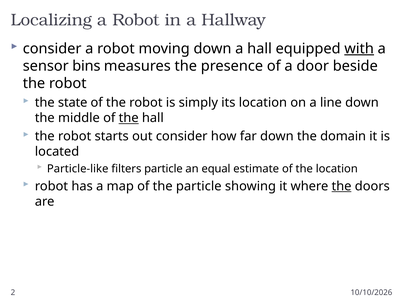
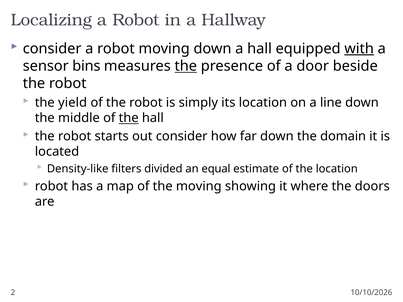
the at (186, 66) underline: none -> present
state: state -> yield
Particle-like: Particle-like -> Density-like
filters particle: particle -> divided
the particle: particle -> moving
the at (342, 186) underline: present -> none
